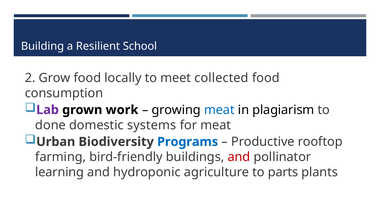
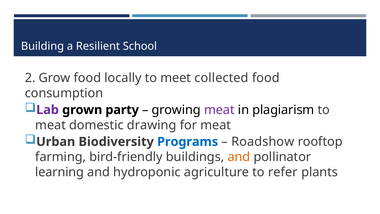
work: work -> party
meat at (219, 110) colour: blue -> purple
done at (51, 125): done -> meat
systems: systems -> drawing
Productive: Productive -> Roadshow
and at (239, 157) colour: red -> orange
parts: parts -> refer
